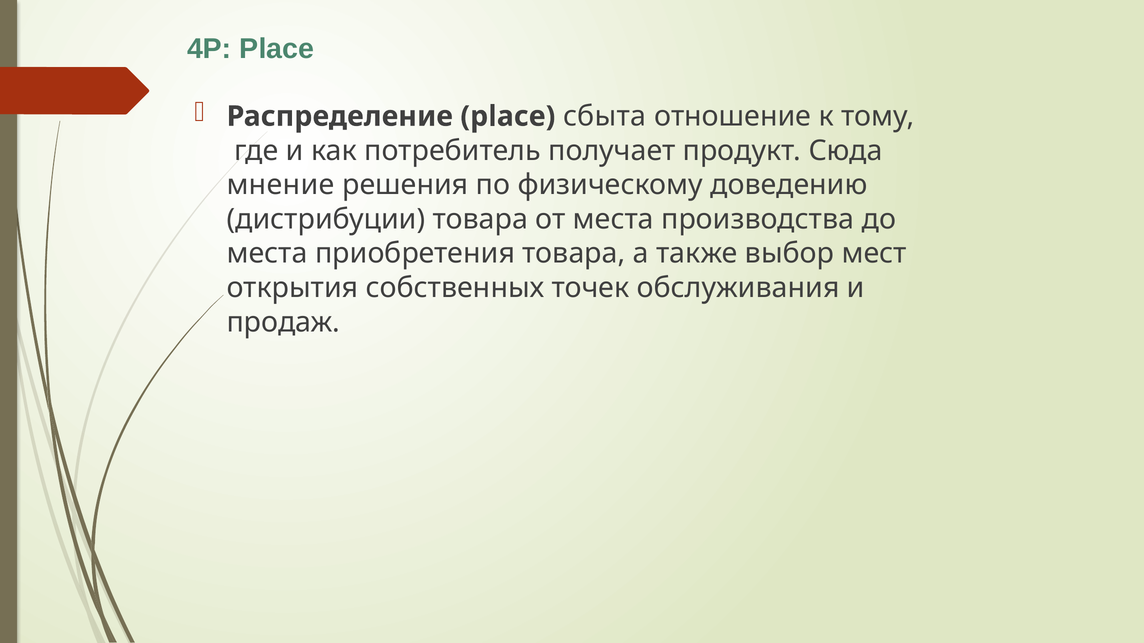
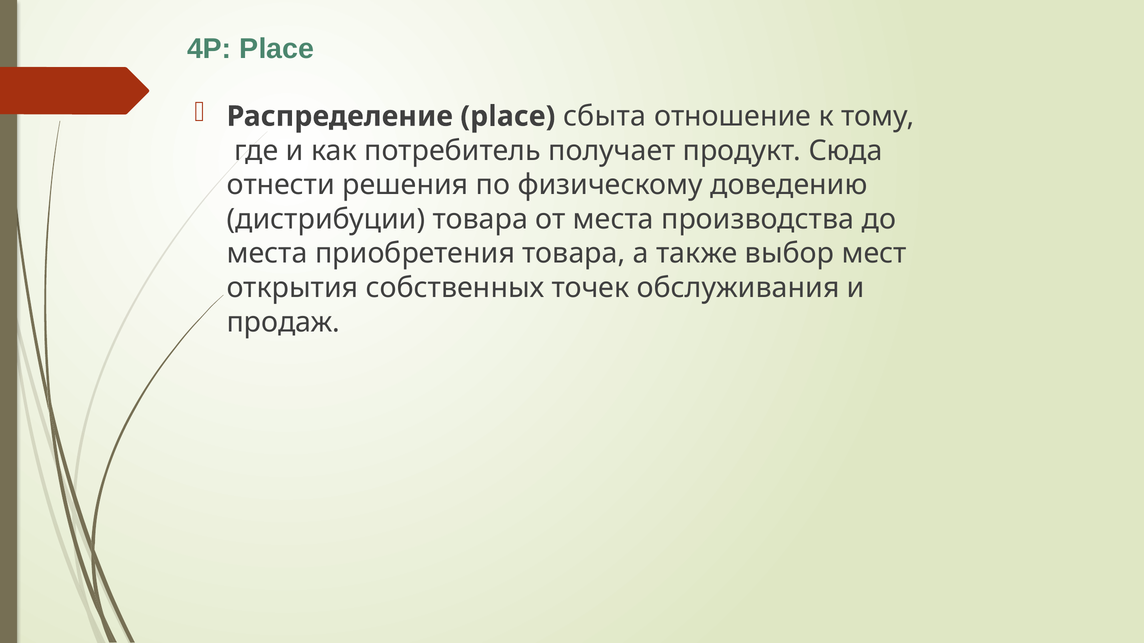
мнение: мнение -> отнести
